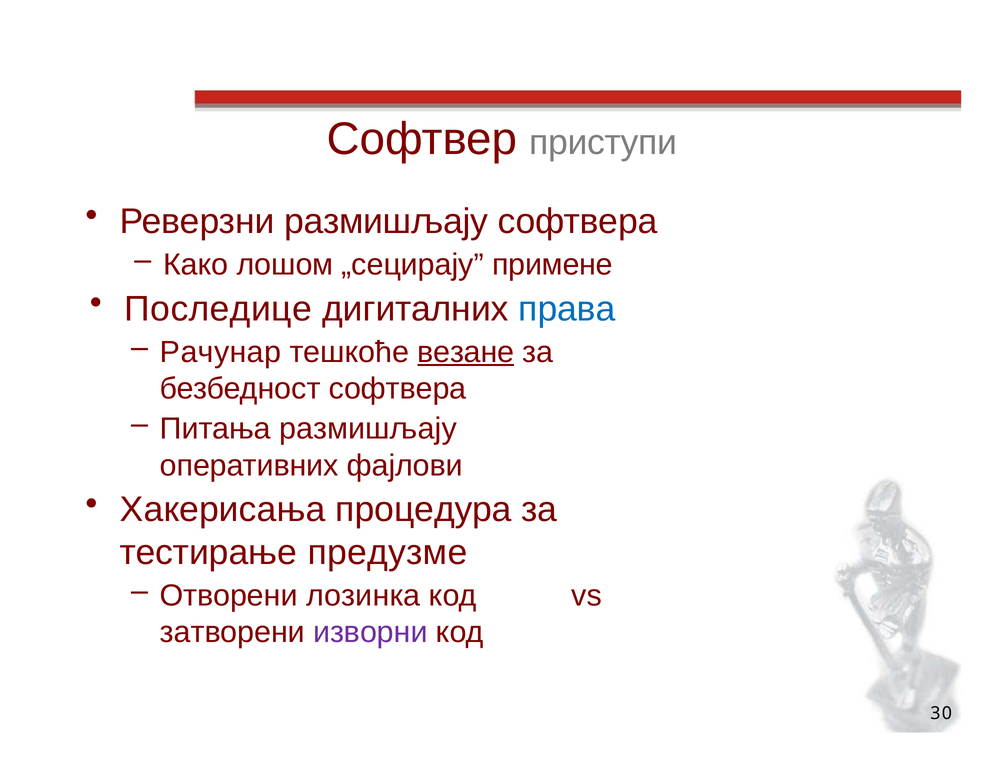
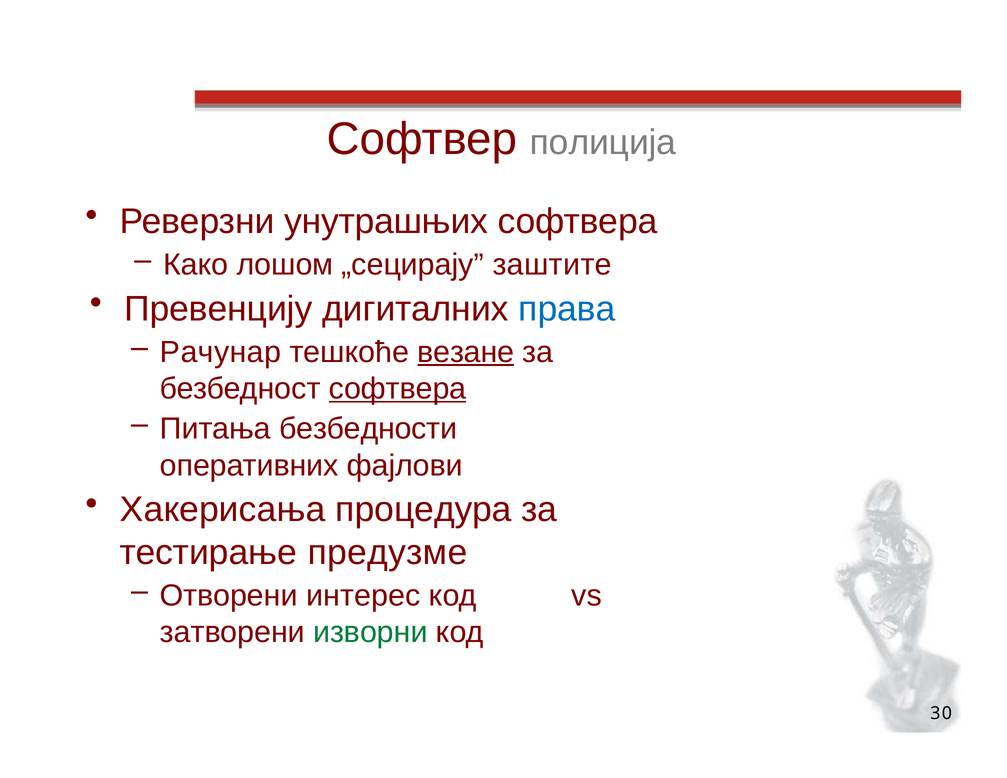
приступи: приступи -> полиција
Реверзни размишљају: размишљају -> унутрашњих
примене: примене -> заштите
Последице: Последице -> Превенцију
софтвера at (398, 389) underline: none -> present
Питања размишљају: размишљају -> безбeдности
лозинка: лозинка -> интерес
изворни colour: purple -> green
